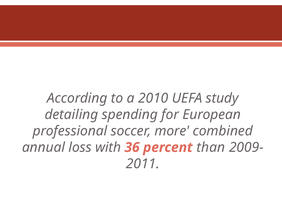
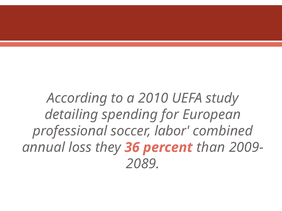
more: more -> labor
with: with -> they
2011: 2011 -> 2089
